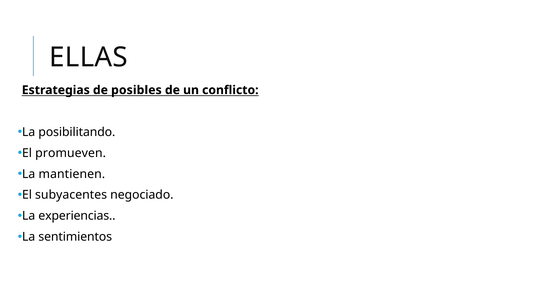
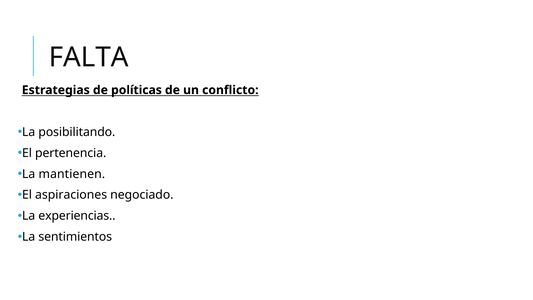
ELLAS: ELLAS -> FALTA
posibles: posibles -> políticas
promueven: promueven -> pertenencia
subyacentes: subyacentes -> aspiraciones
